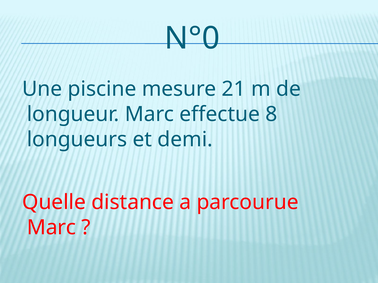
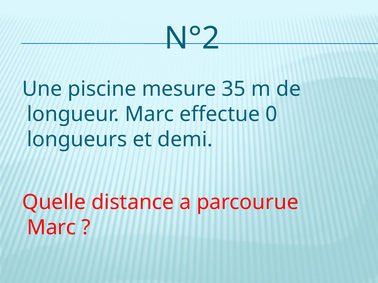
N°0: N°0 -> N°2
21: 21 -> 35
8: 8 -> 0
